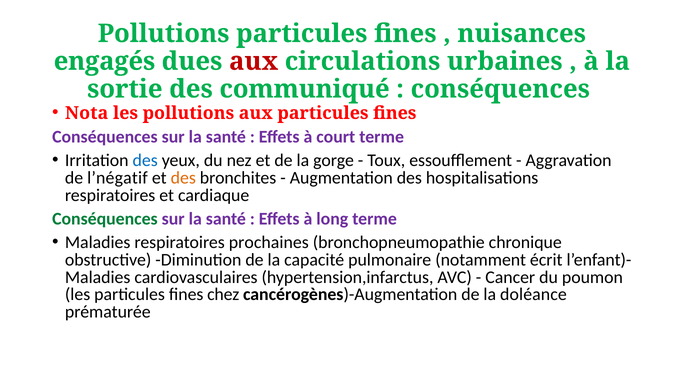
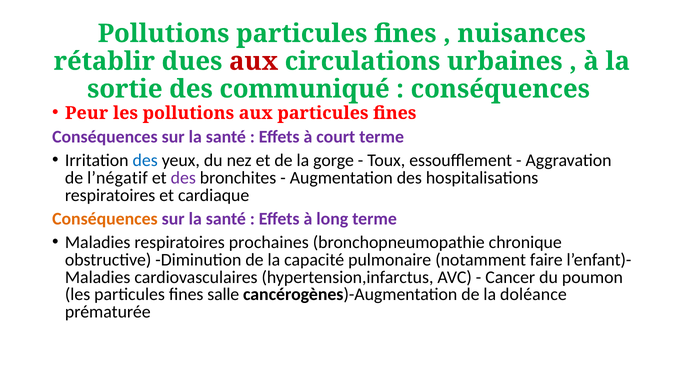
engagés: engagés -> rétablir
Nota: Nota -> Peur
des at (183, 178) colour: orange -> purple
Conséquences at (105, 219) colour: green -> orange
écrit: écrit -> faire
chez: chez -> salle
